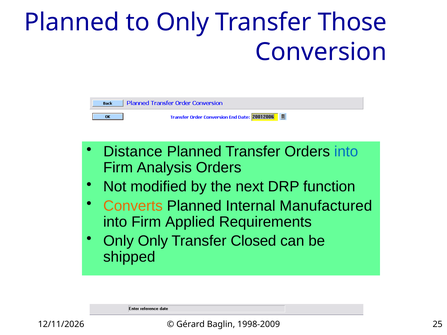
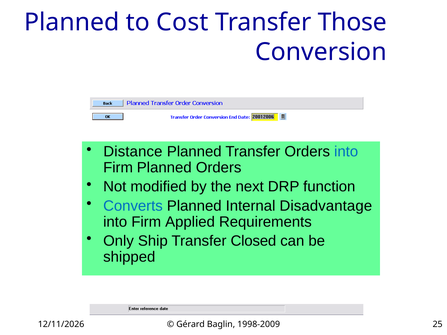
to Only: Only -> Cost
Firm Analysis: Analysis -> Planned
Converts colour: orange -> blue
Manufactured: Manufactured -> Disadvantage
Only Only: Only -> Ship
